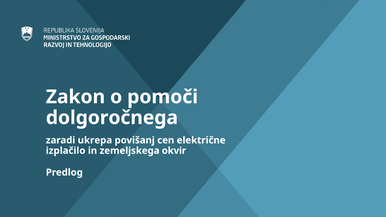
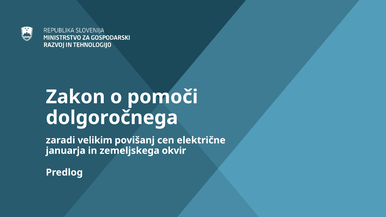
ukrepa: ukrepa -> velikim
izplačilo: izplačilo -> januarja
